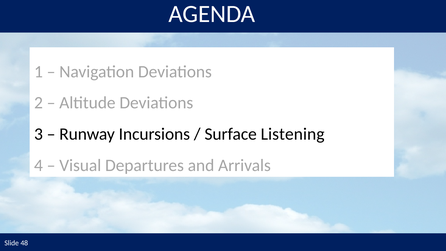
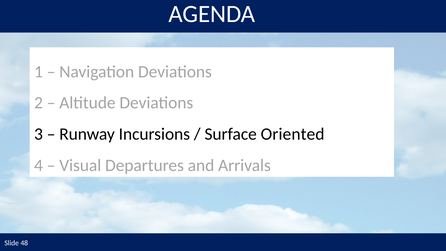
Listening: Listening -> Oriented
